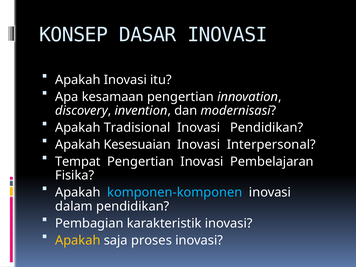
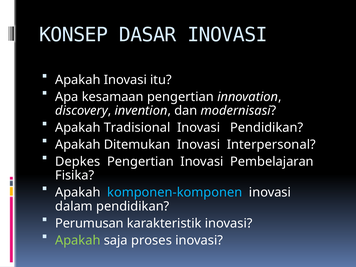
Kesesuaian: Kesesuaian -> Ditemukan
Tempat: Tempat -> Depkes
Pembagian: Pembagian -> Perumusan
Apakah at (78, 240) colour: yellow -> light green
